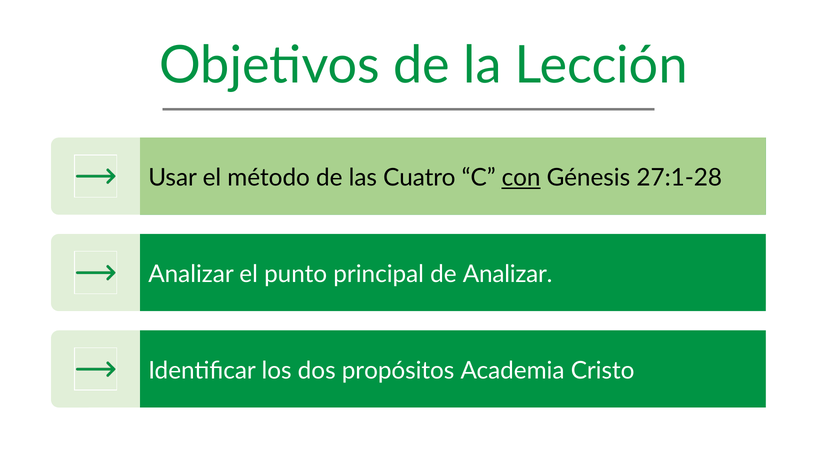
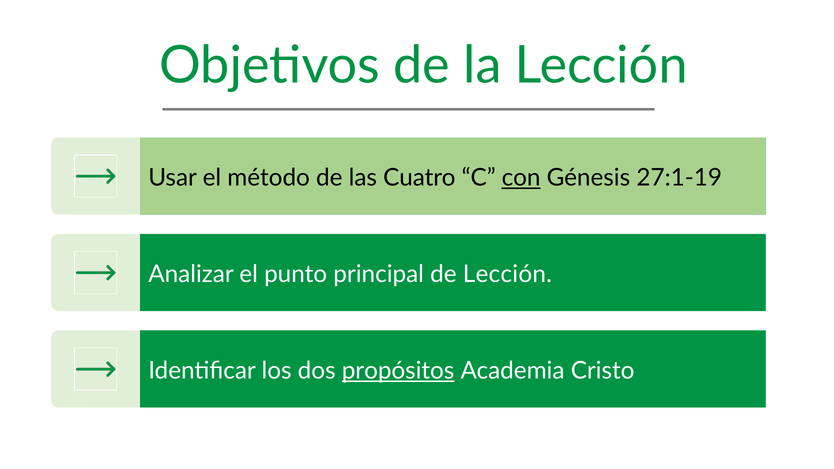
27:1-28: 27:1-28 -> 27:1-19
de Analizar: Analizar -> Lección
propósitos underline: none -> present
